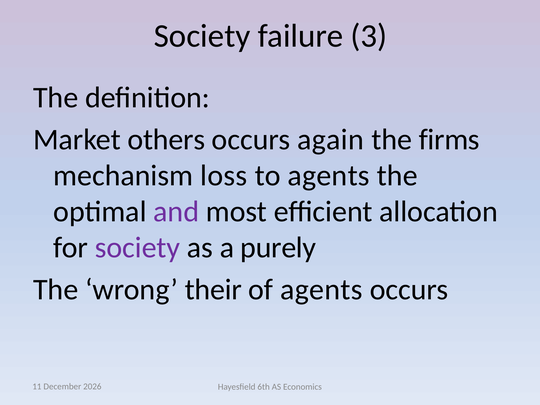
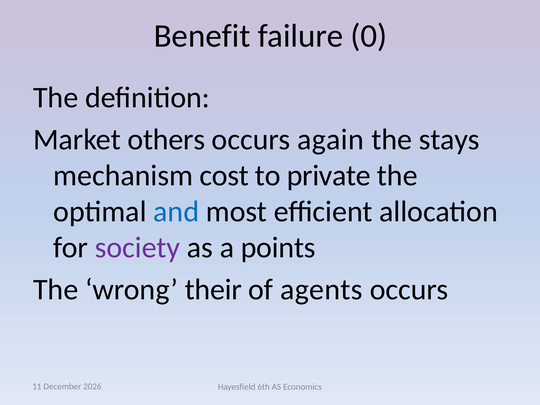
Society at (202, 36): Society -> Benefit
3: 3 -> 0
firms: firms -> stays
loss: loss -> cost
to agents: agents -> private
and colour: purple -> blue
purely: purely -> points
